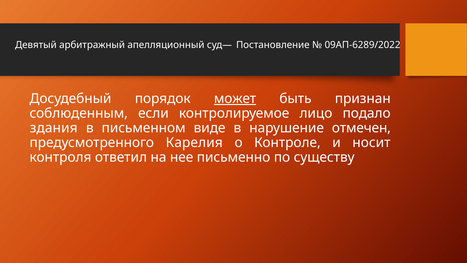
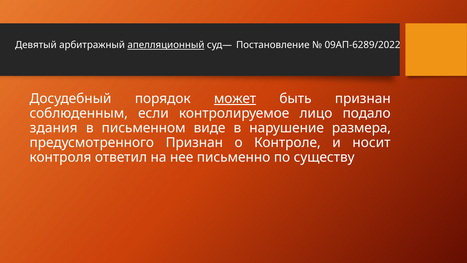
апелляционный underline: none -> present
отмечен: отмечен -> размера
предусмотренного Карелия: Карелия -> Признан
